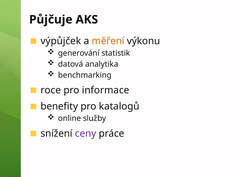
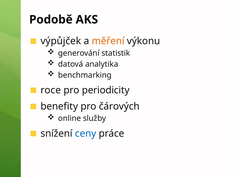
Půjčuje: Půjčuje -> Podobě
informace: informace -> periodicity
katalogů: katalogů -> čárových
ceny colour: purple -> blue
